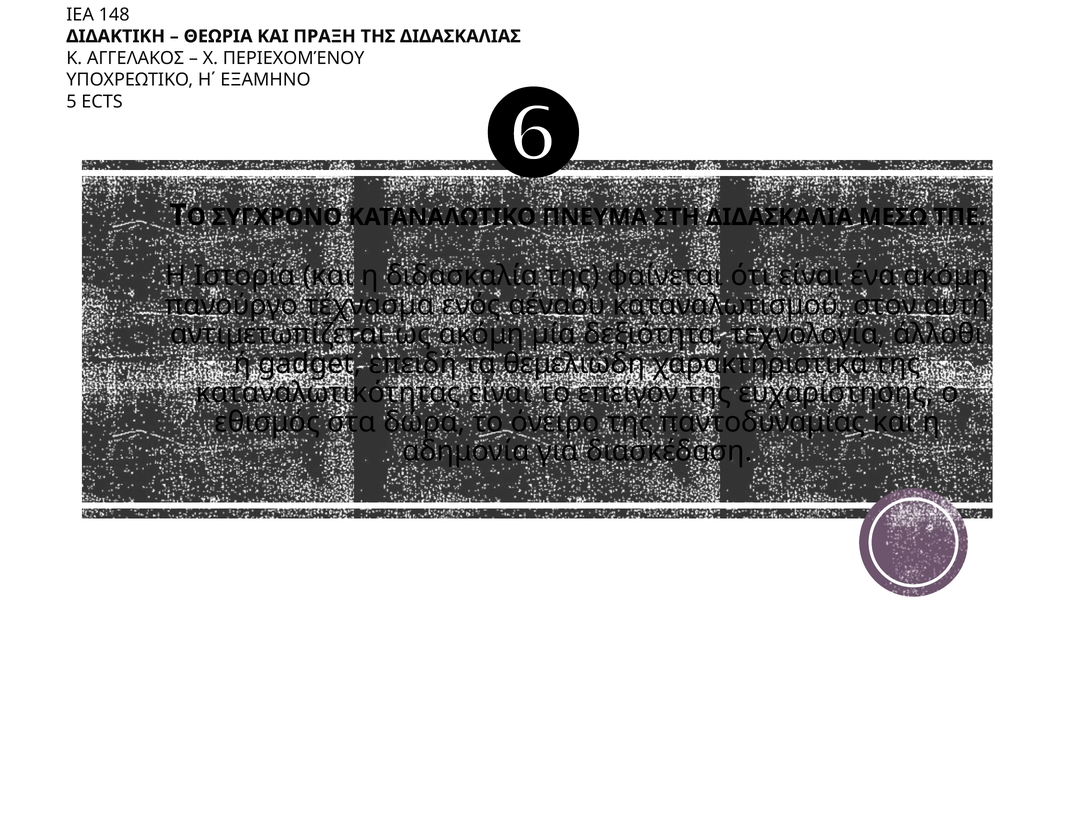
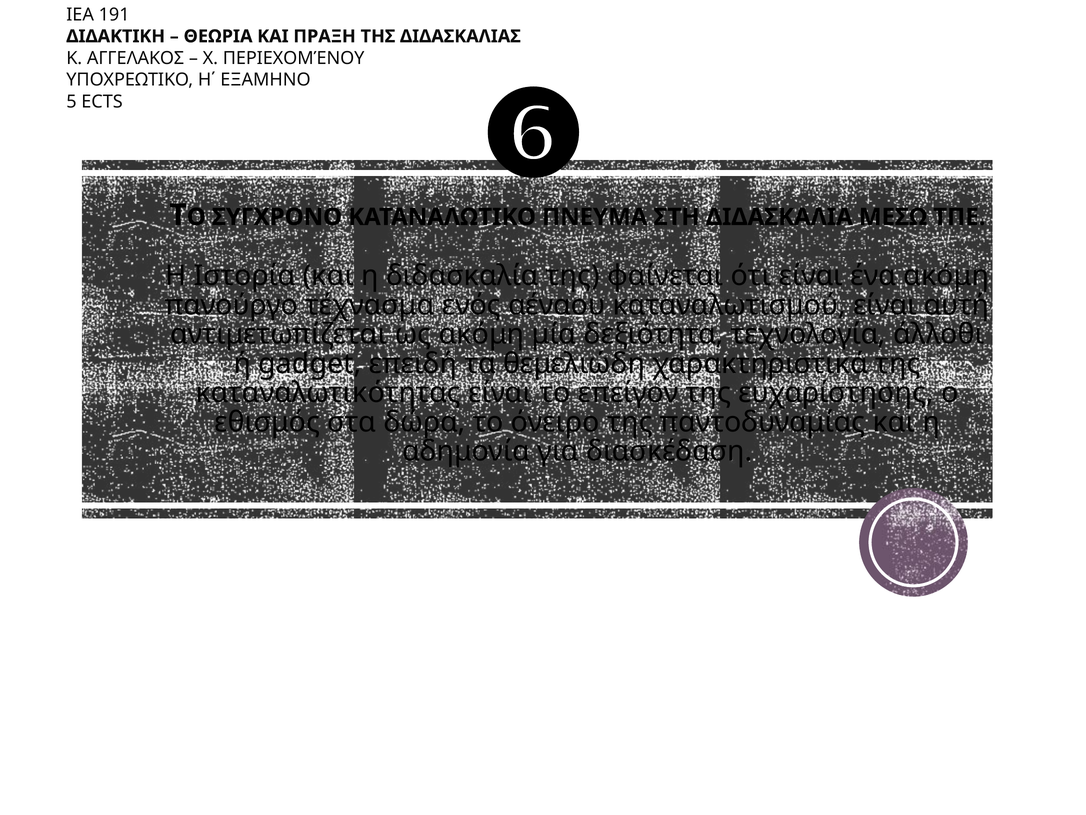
148: 148 -> 191
καταναλωτισμού στον: στον -> είναι
